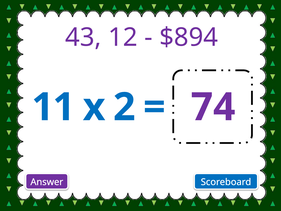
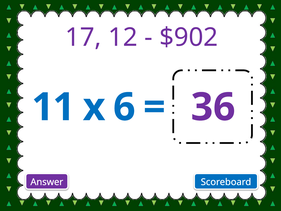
43: 43 -> 17
$894: $894 -> $902
2: 2 -> 6
74: 74 -> 36
